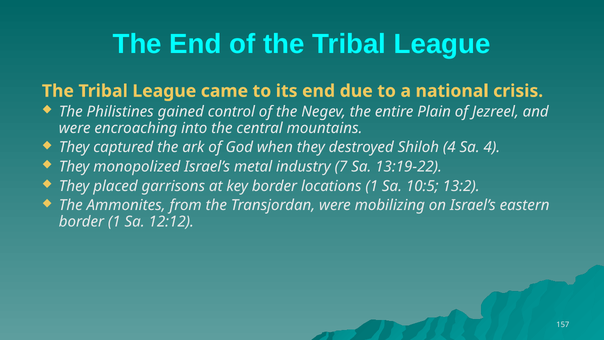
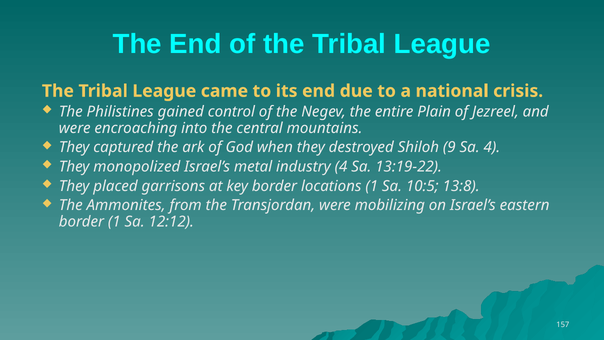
Shiloh 4: 4 -> 9
industry 7: 7 -> 4
13:2: 13:2 -> 13:8
